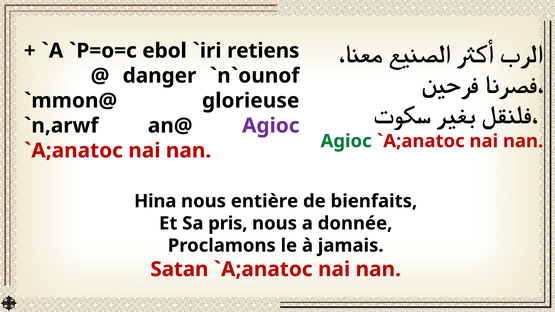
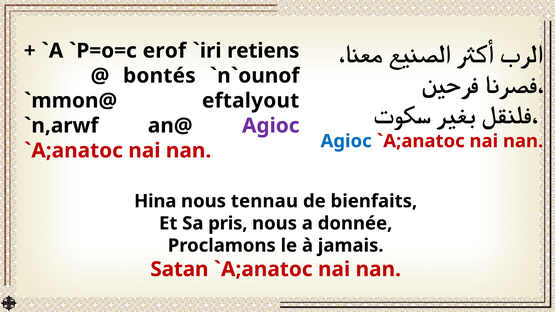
ebol: ebol -> erof
danger: danger -> bontés
glorieuse: glorieuse -> eftalyout
Agioc at (346, 141) colour: green -> blue
entière: entière -> tennau
